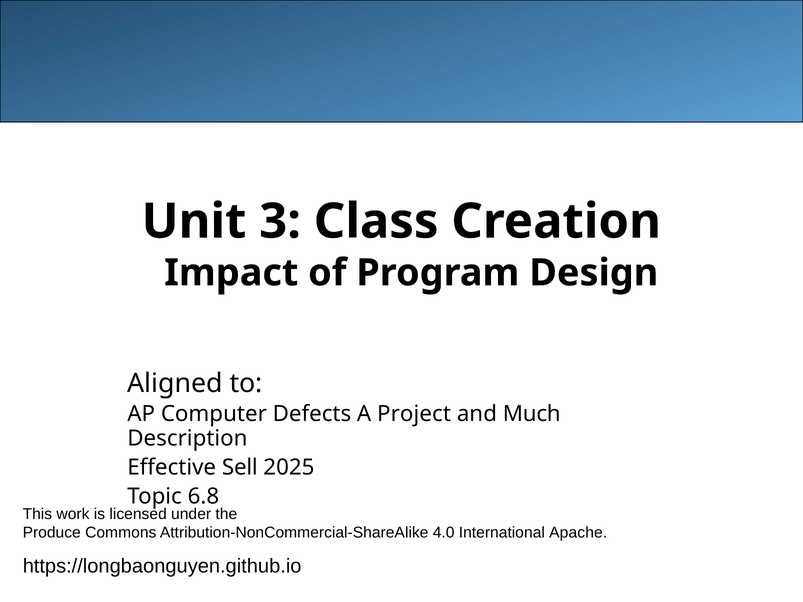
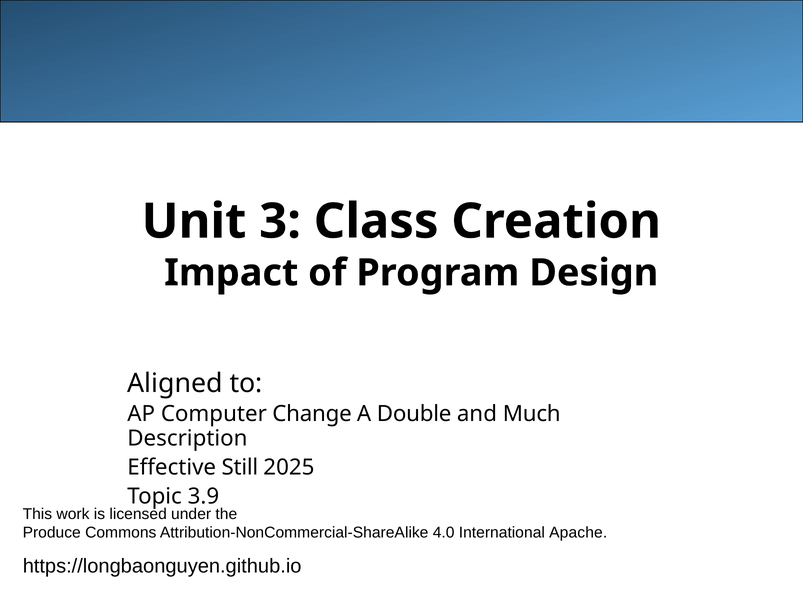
Defects: Defects -> Change
Project: Project -> Double
Sell: Sell -> Still
6.8: 6.8 -> 3.9
